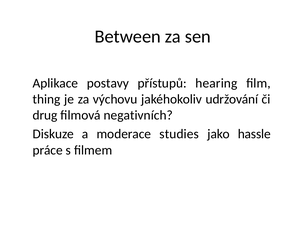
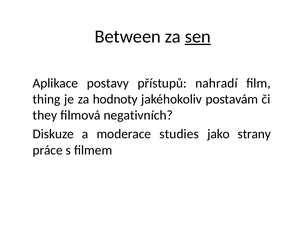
sen underline: none -> present
hearing: hearing -> nahradí
výchovu: výchovu -> hodnoty
udržování: udržování -> postavám
drug: drug -> they
hassle: hassle -> strany
